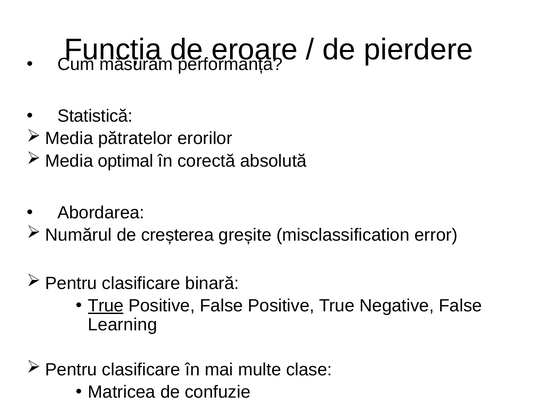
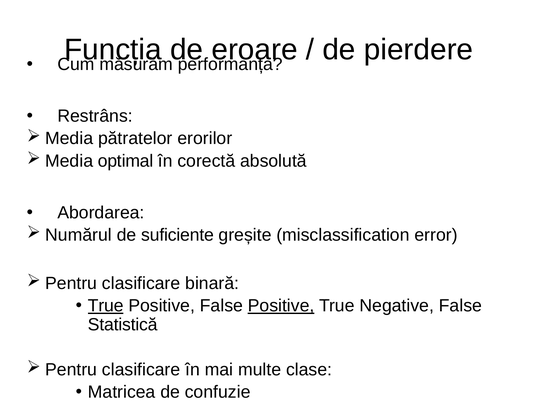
Statistică: Statistică -> Restrâns
creșterea: creșterea -> suficiente
Positive at (281, 305) underline: none -> present
Learning: Learning -> Statistică
